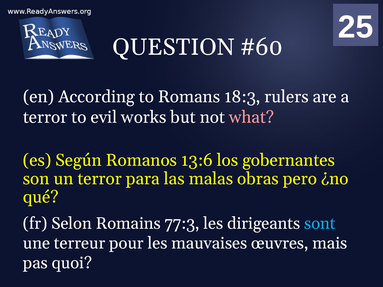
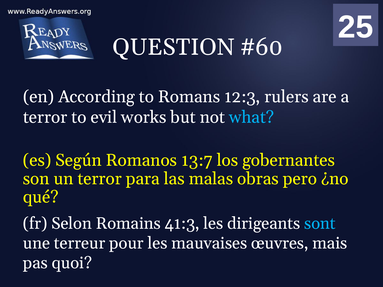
18:3: 18:3 -> 12:3
what colour: pink -> light blue
13:6: 13:6 -> 13:7
77:3: 77:3 -> 41:3
